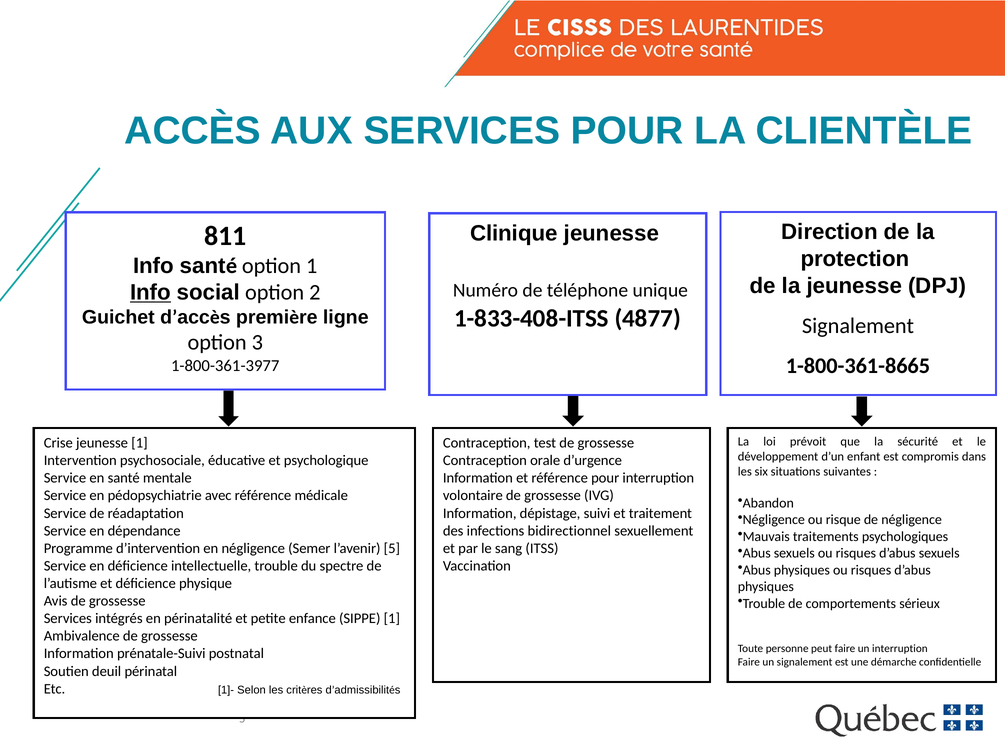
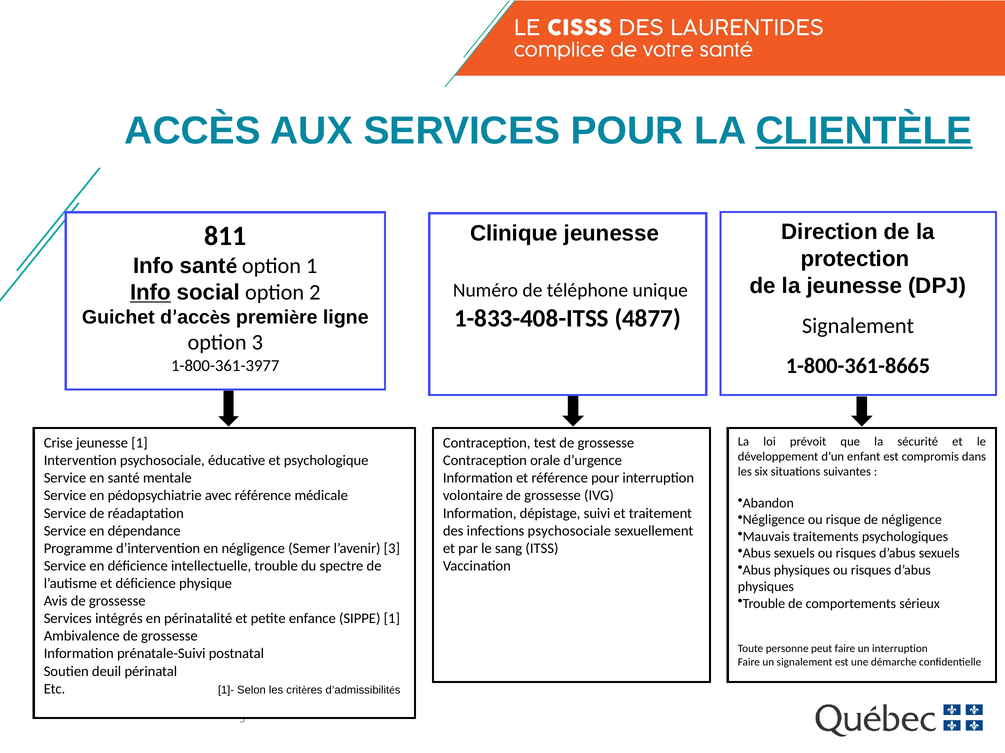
CLIENTÈLE underline: none -> present
infections bidirectionnel: bidirectionnel -> psychosociale
l’avenir 5: 5 -> 3
